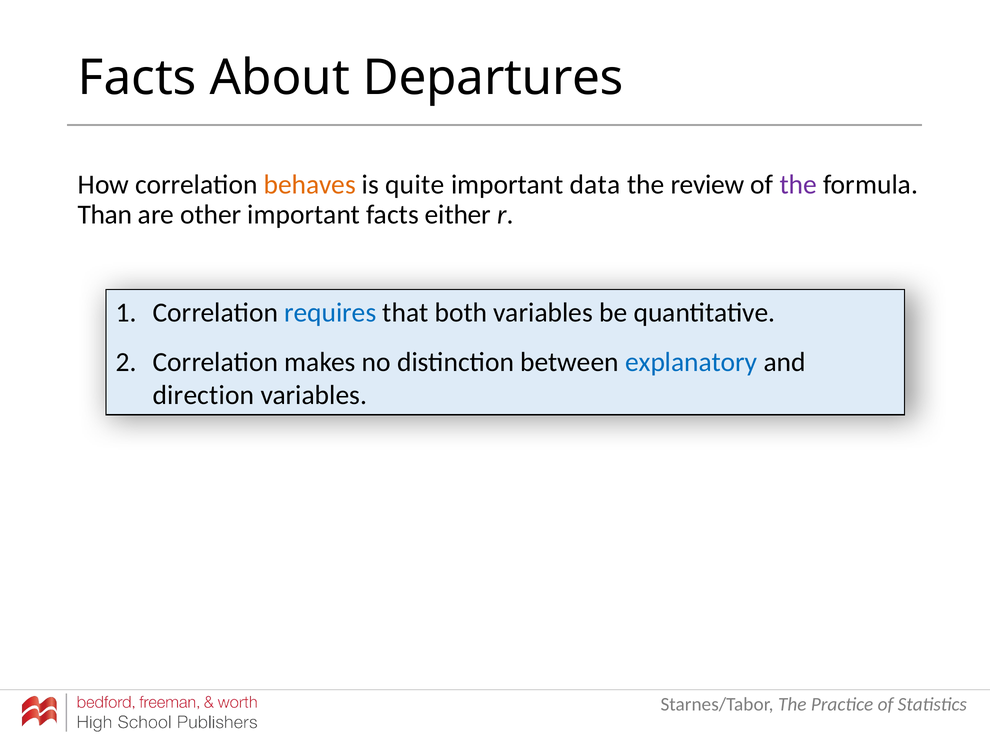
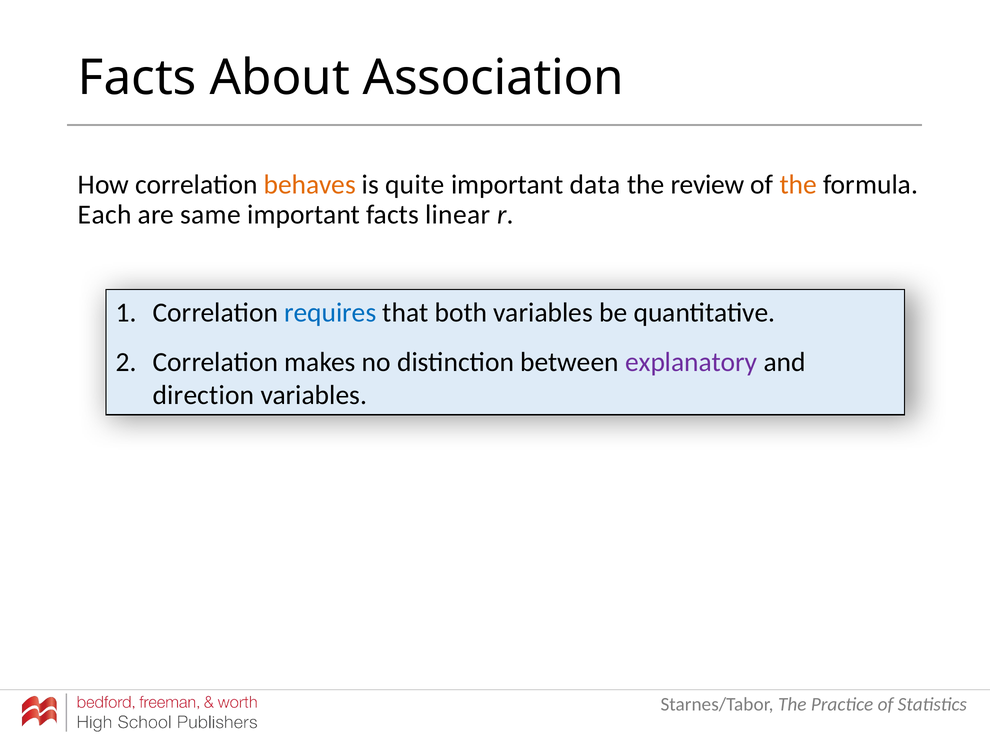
Departures: Departures -> Association
the at (798, 185) colour: purple -> orange
Than: Than -> Each
other: other -> same
either: either -> linear
explanatory colour: blue -> purple
